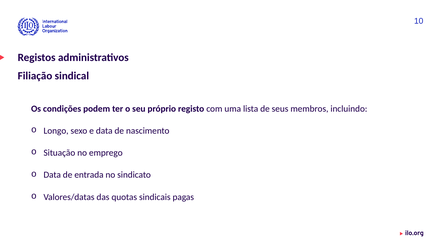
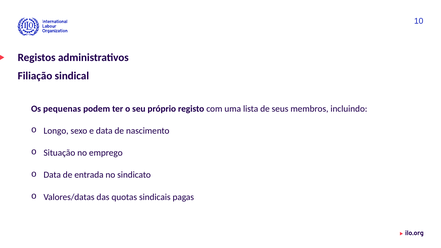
condições: condições -> pequenas
